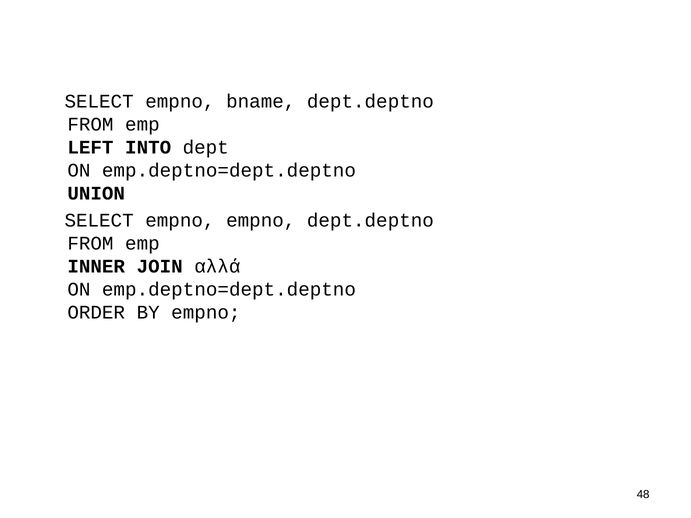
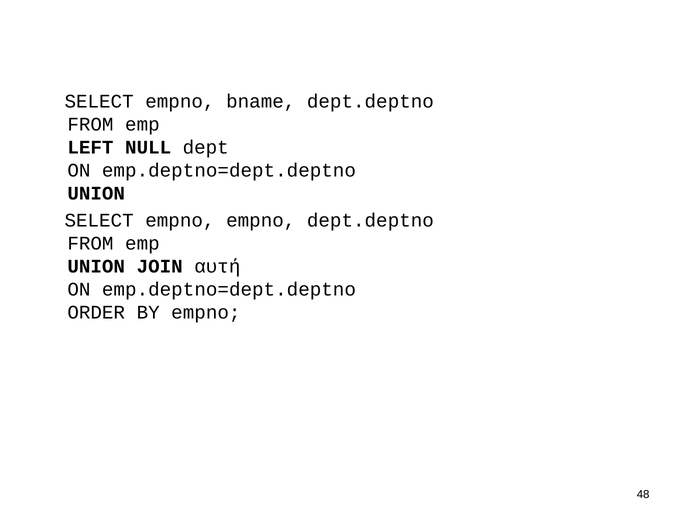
INTO: INTO -> NULL
INNER at (96, 267): INNER -> UNION
αλλά: αλλά -> αυτή
